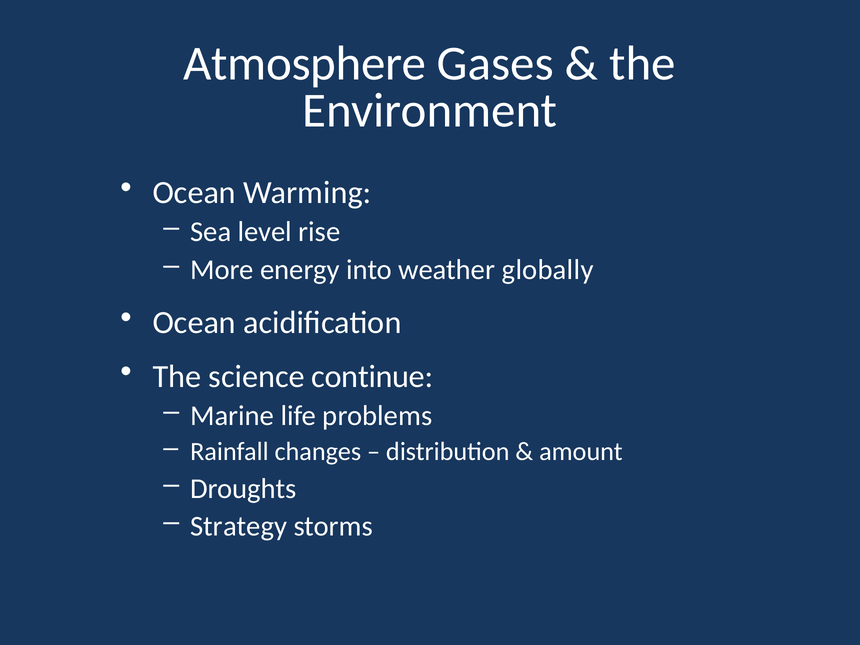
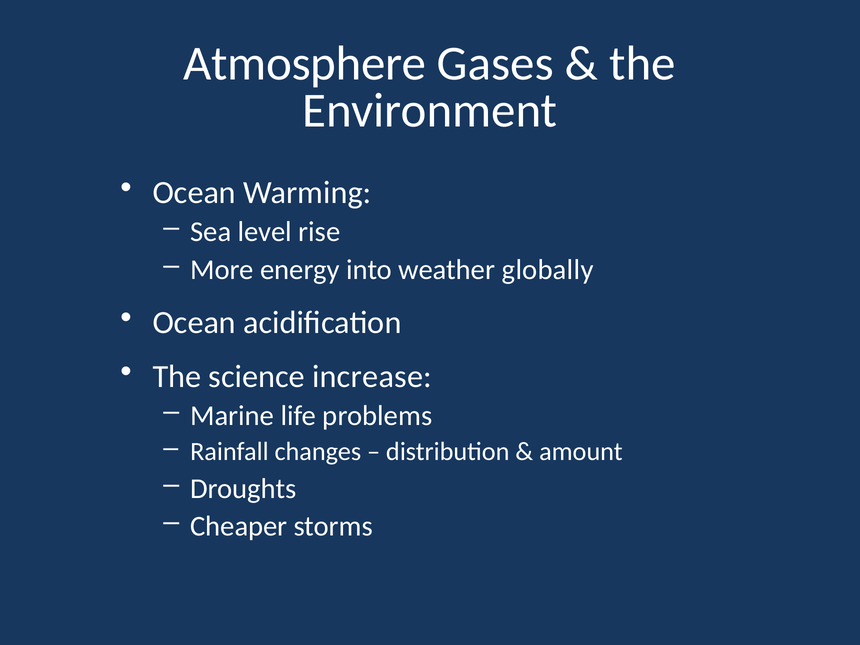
continue: continue -> increase
Strategy: Strategy -> Cheaper
